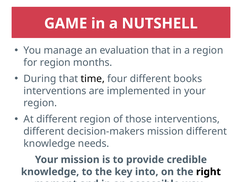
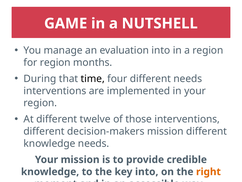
evaluation that: that -> into
different books: books -> needs
different region: region -> twelve
right colour: black -> orange
